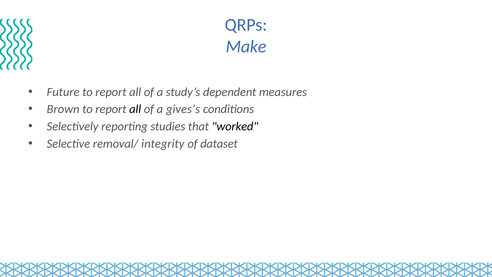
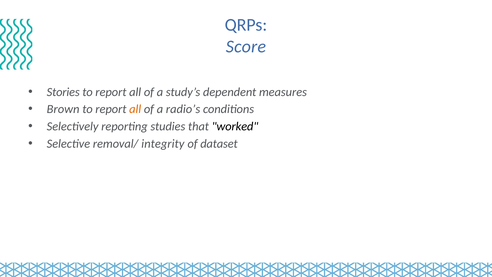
Make: Make -> Score
Future: Future -> Stories
all at (135, 109) colour: black -> orange
gives’s: gives’s -> radio’s
